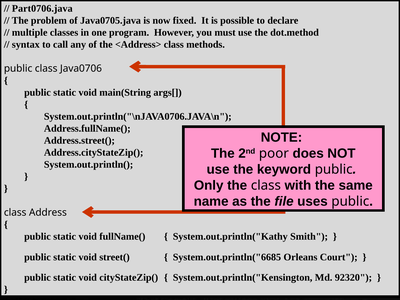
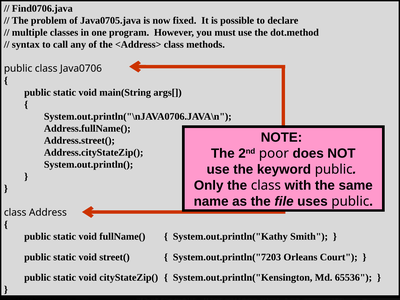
Part0706.java: Part0706.java -> Find0706.java
System.out.println("6685: System.out.println("6685 -> System.out.println("7203
92320: 92320 -> 65536
